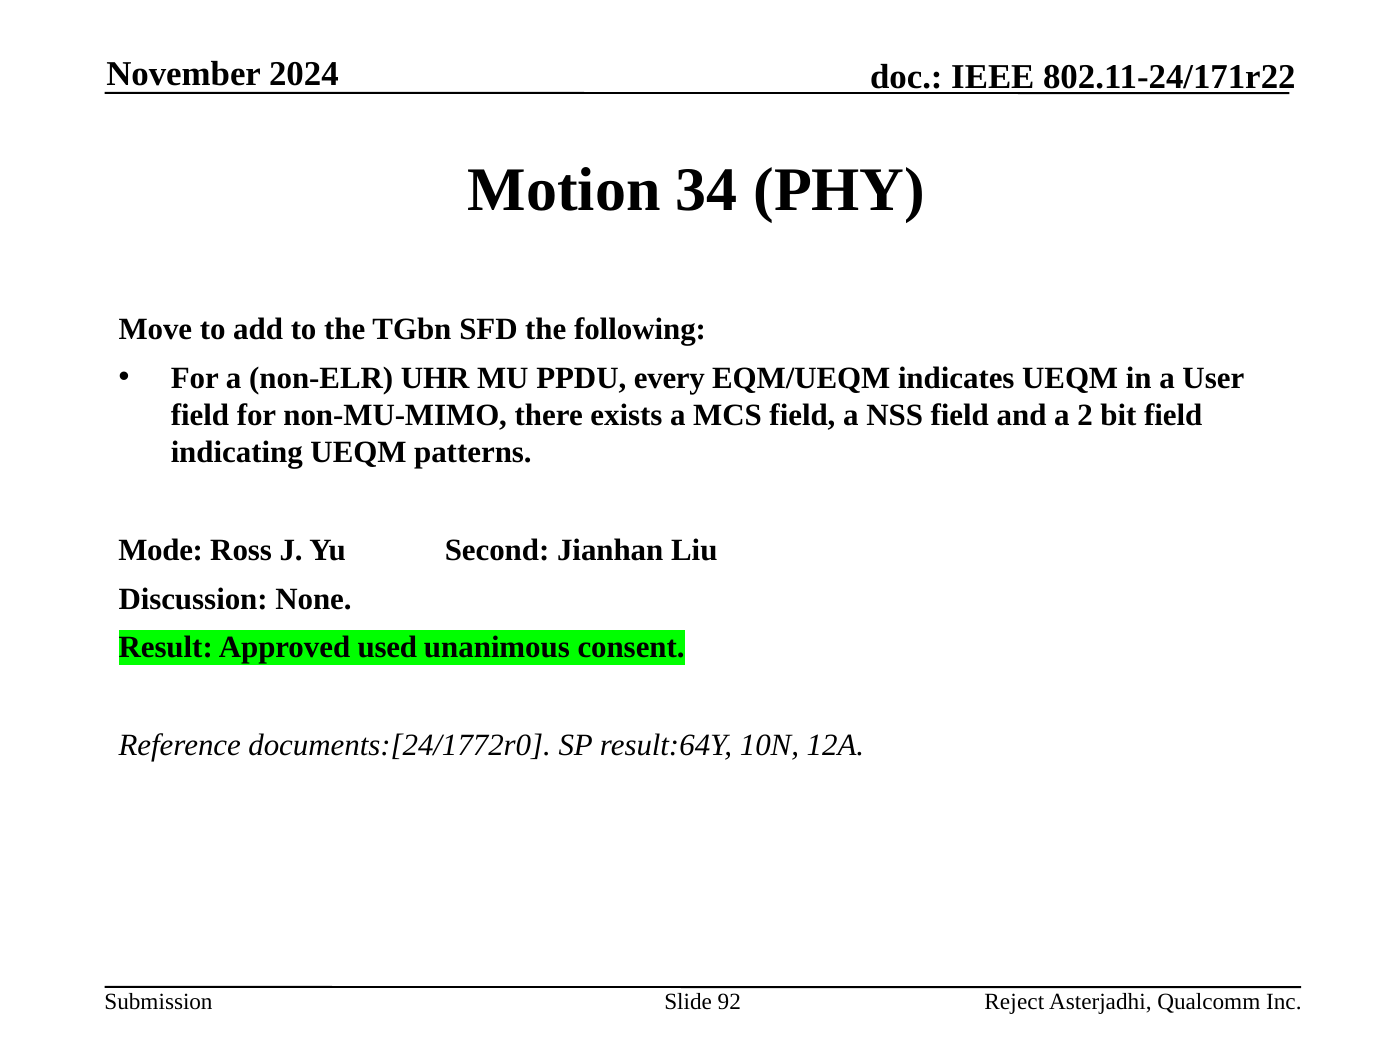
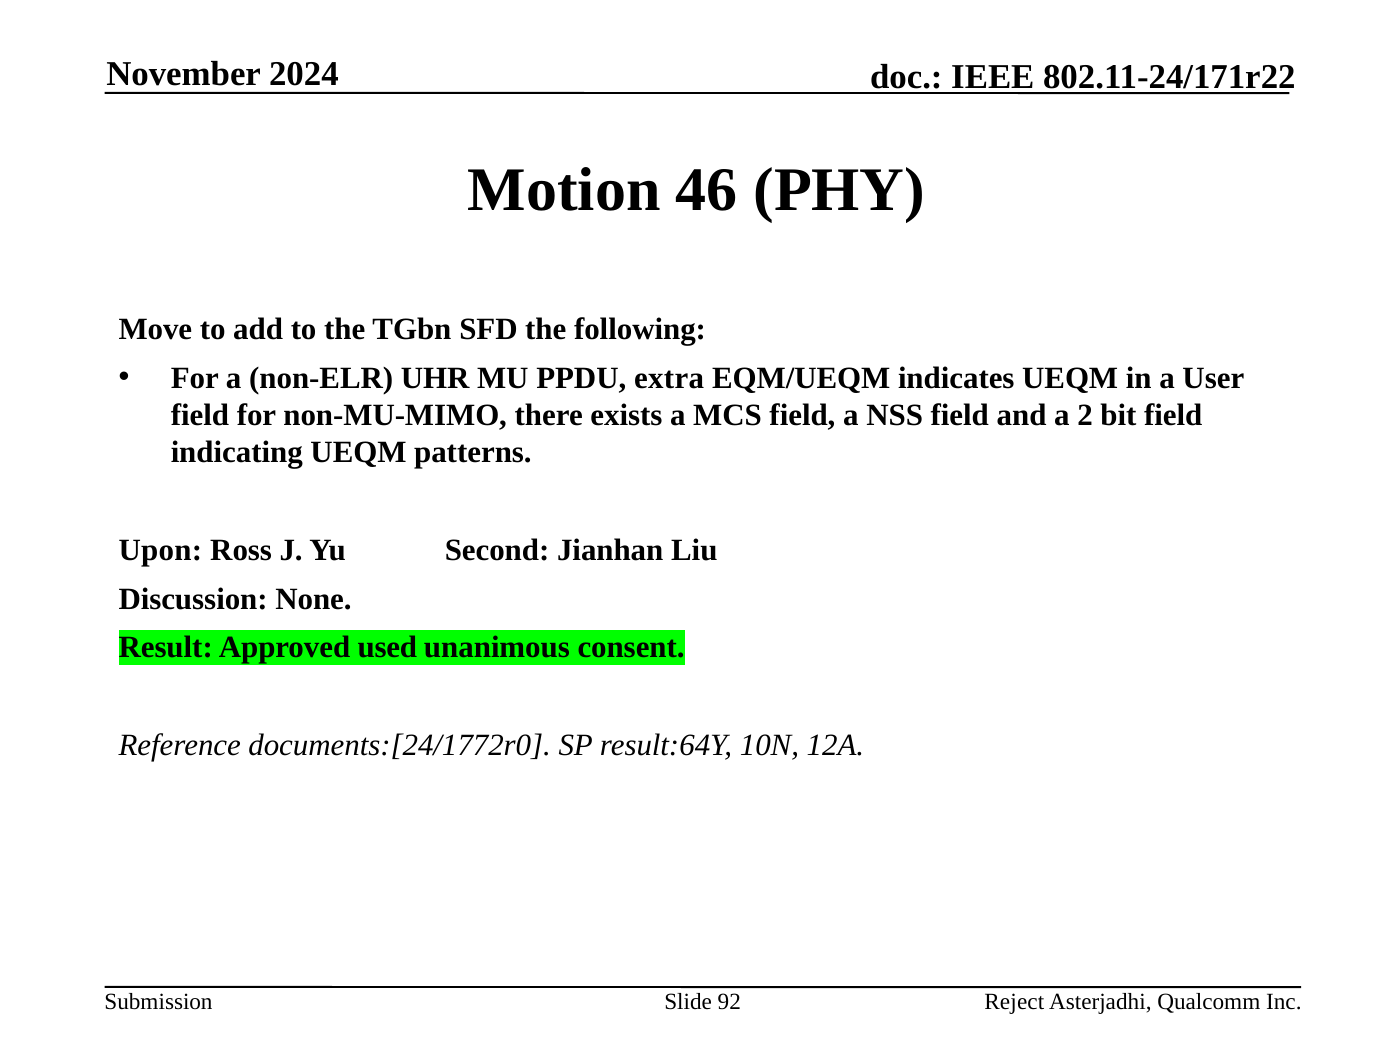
34: 34 -> 46
every: every -> extra
Mode: Mode -> Upon
